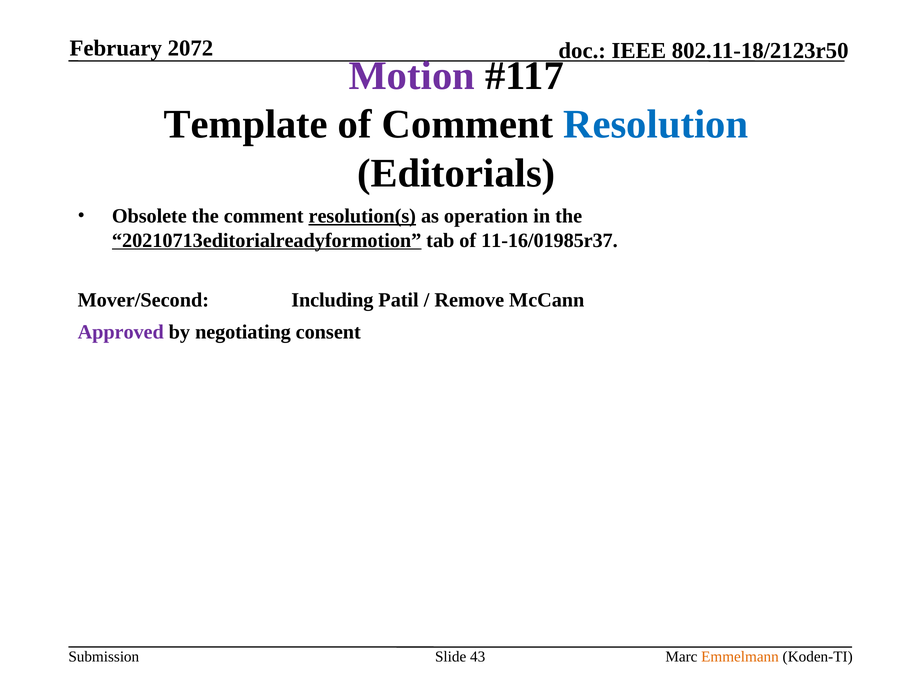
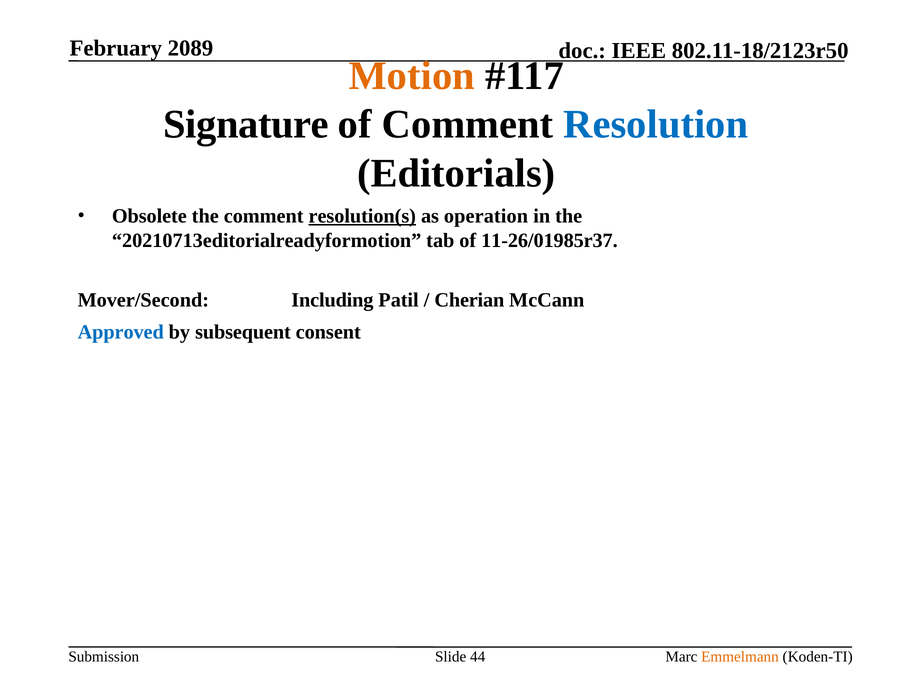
2072: 2072 -> 2089
Motion colour: purple -> orange
Template: Template -> Signature
20210713editorialreadyformotion underline: present -> none
11-16/01985r37: 11-16/01985r37 -> 11-26/01985r37
Remove: Remove -> Cherian
Approved colour: purple -> blue
negotiating: negotiating -> subsequent
43: 43 -> 44
